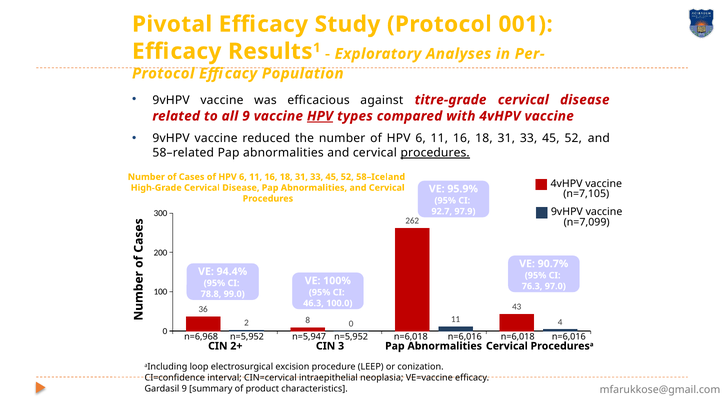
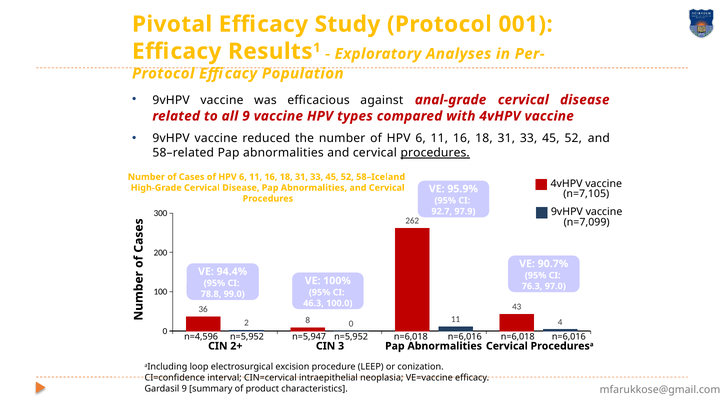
titre-grade: titre-grade -> anal-grade
HPV at (320, 116) underline: present -> none
n=6,968: n=6,968 -> n=4,596
